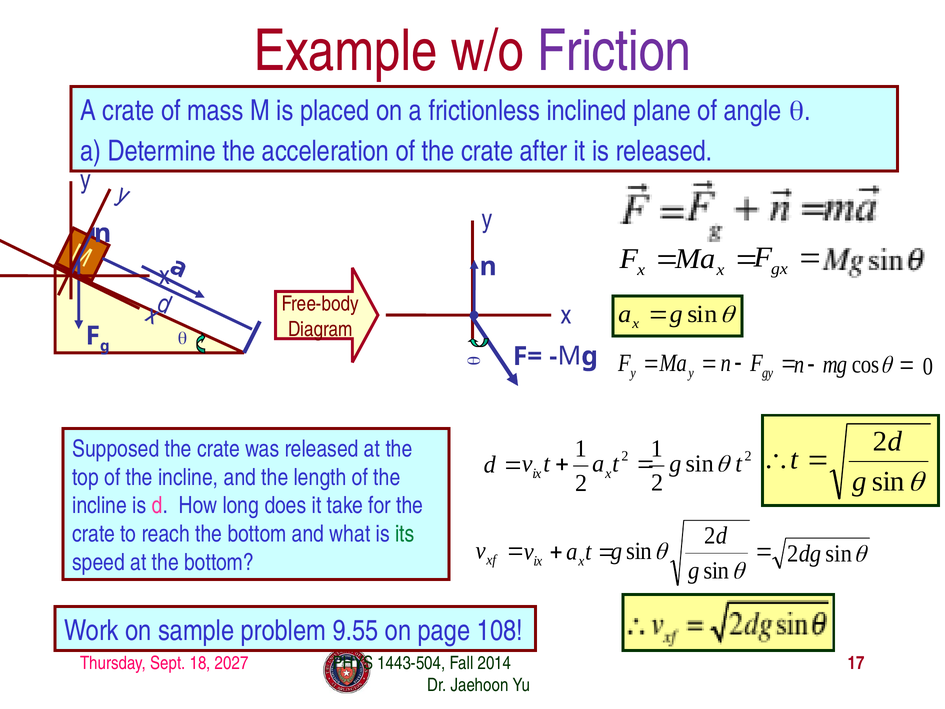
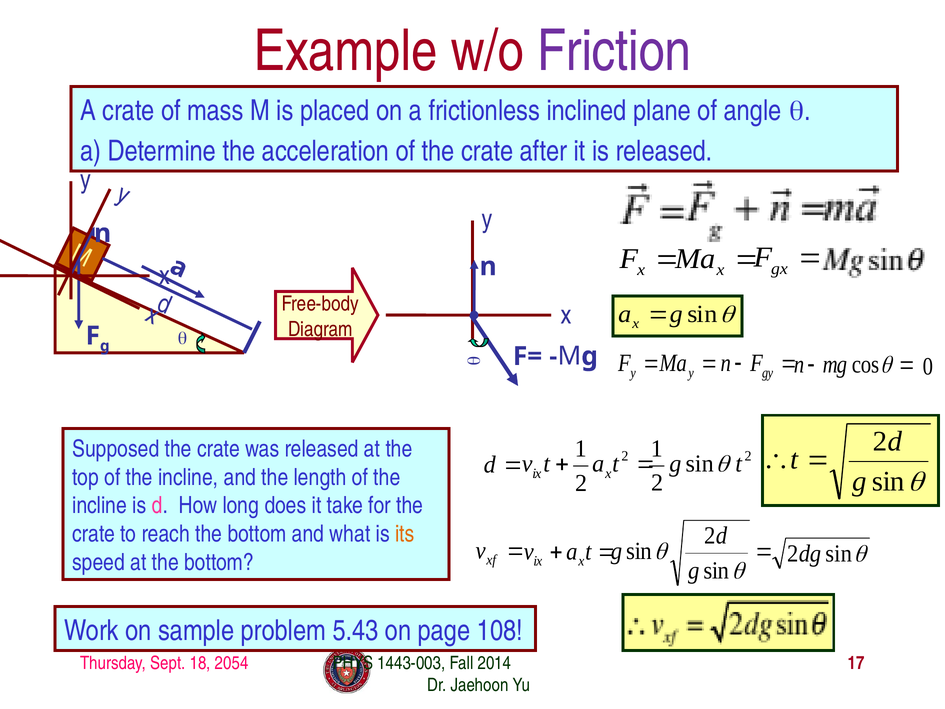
its colour: green -> orange
9.55: 9.55 -> 5.43
2027: 2027 -> 2054
1443-504: 1443-504 -> 1443-003
